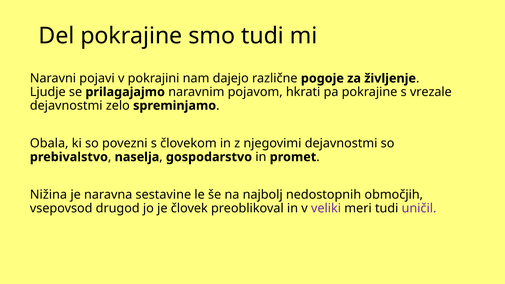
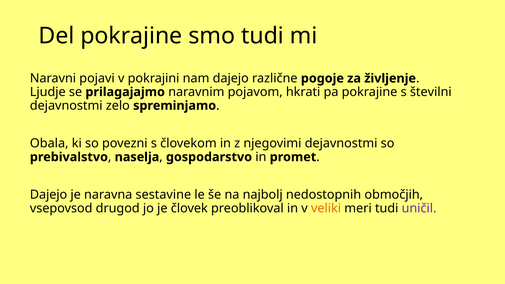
vrezale: vrezale -> številni
Nižina at (48, 195): Nižina -> Dajejo
veliki colour: purple -> orange
